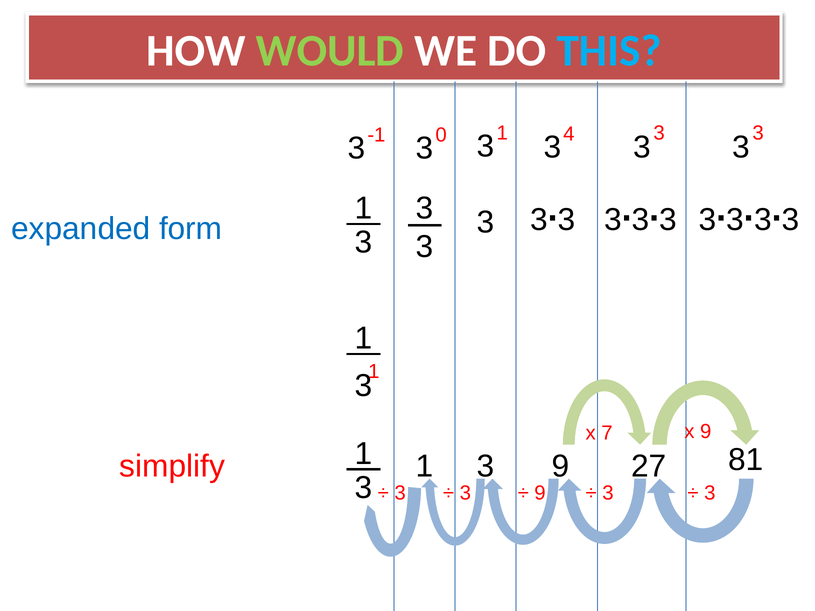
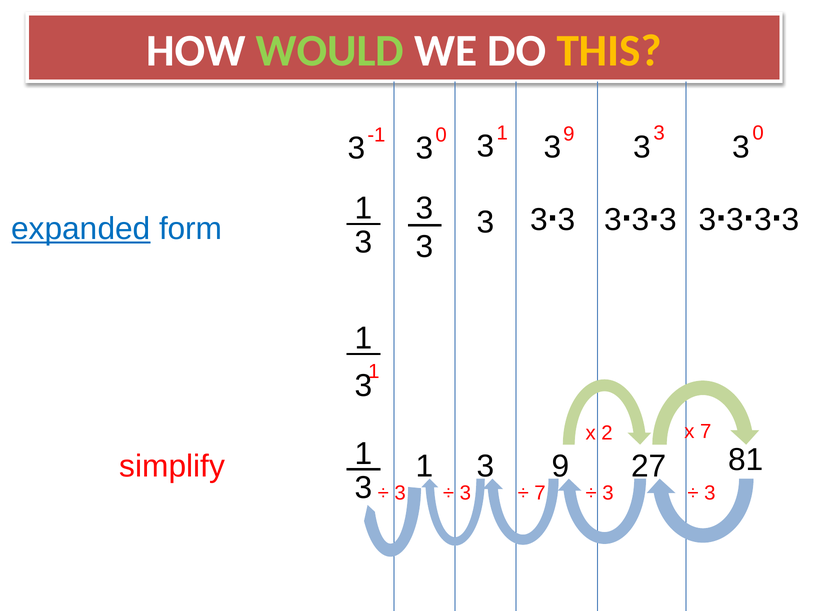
THIS colour: light blue -> yellow
3 4: 4 -> 9
3 at (758, 133): 3 -> 0
expanded underline: none -> present
7: 7 -> 2
x 9: 9 -> 7
9 at (540, 493): 9 -> 7
